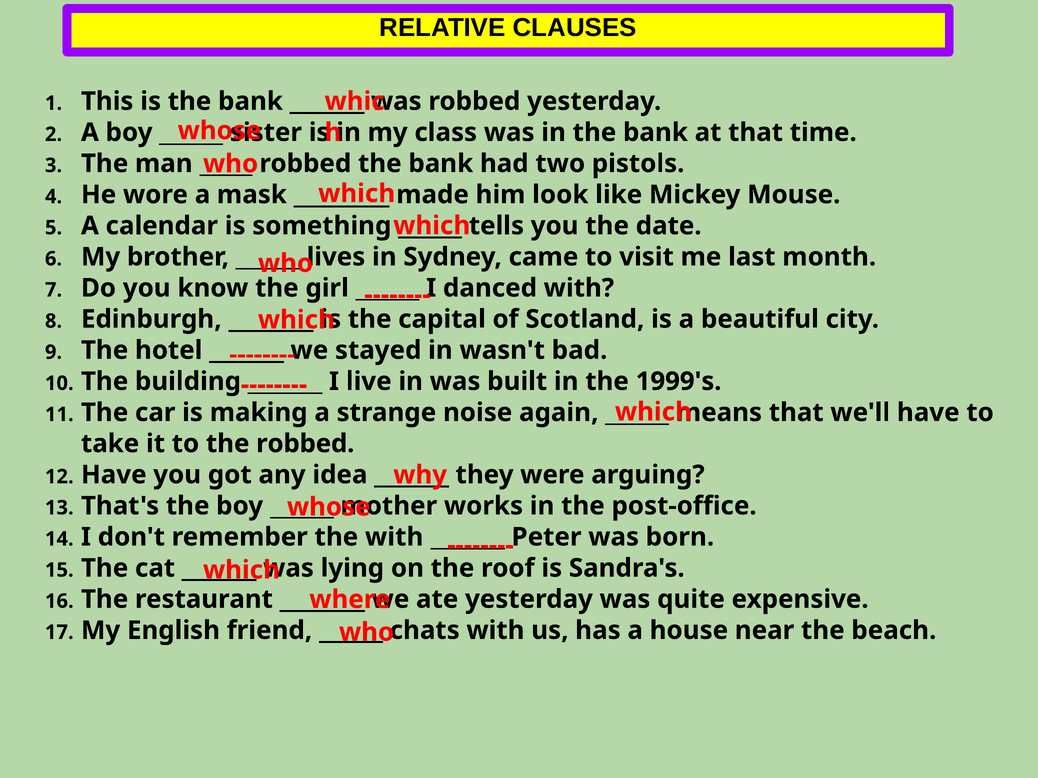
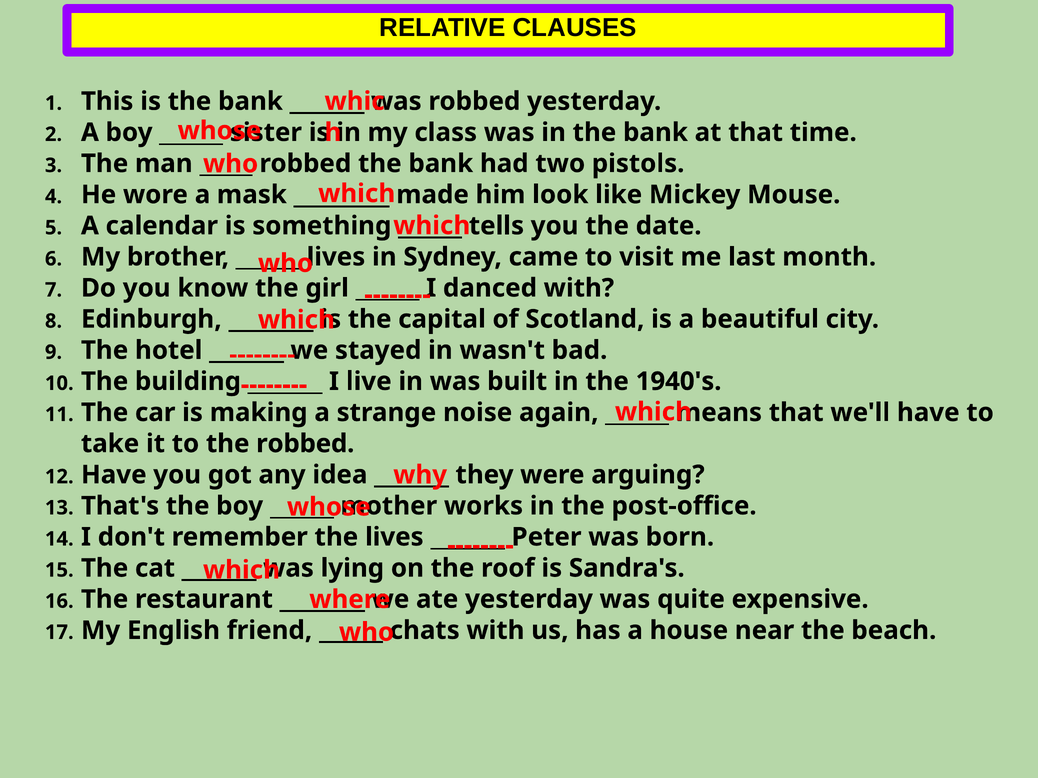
1999's: 1999's -> 1940's
the with: with -> lives
